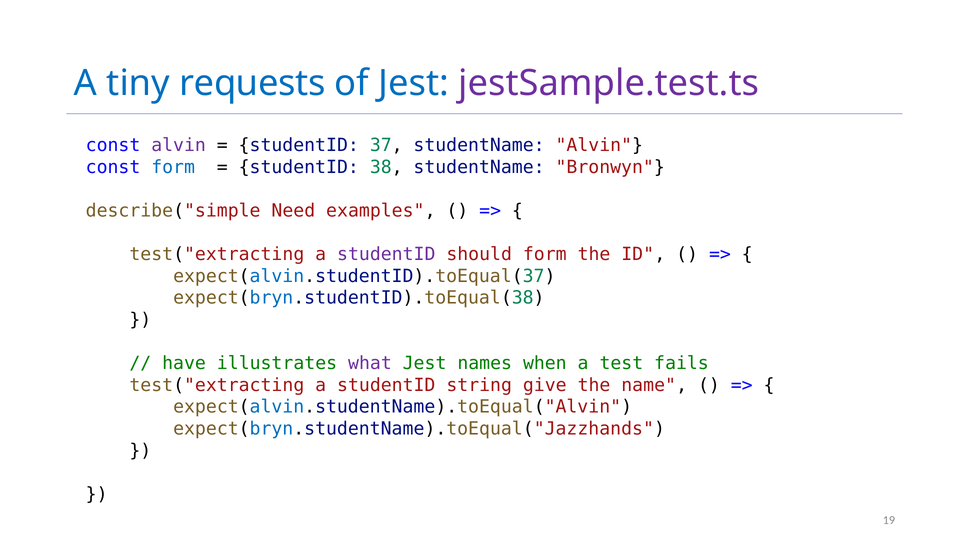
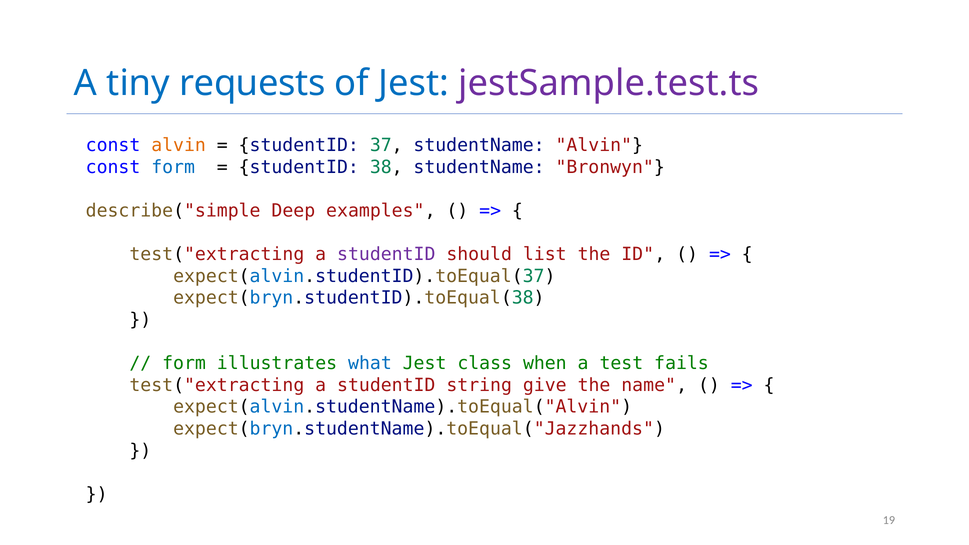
alvin at (179, 145) colour: purple -> orange
Need: Need -> Deep
should form: form -> list
have at (184, 363): have -> form
what colour: purple -> blue
names: names -> class
